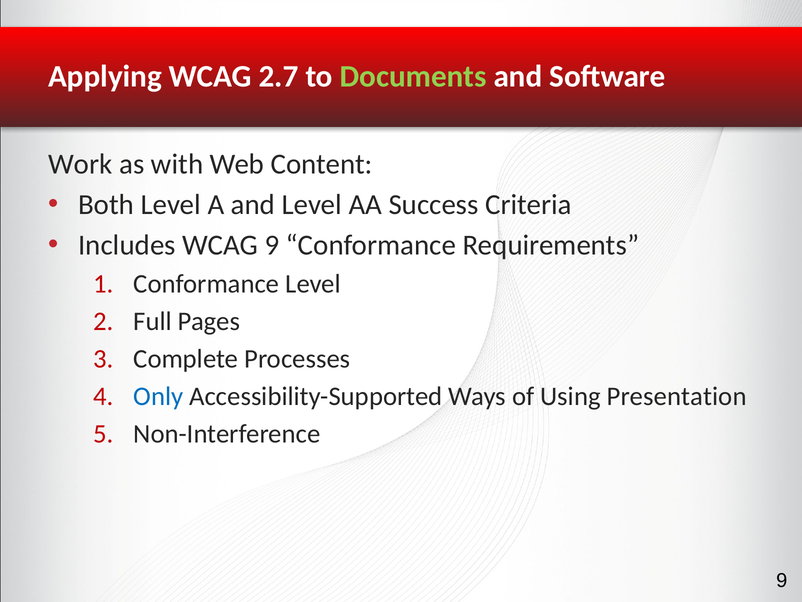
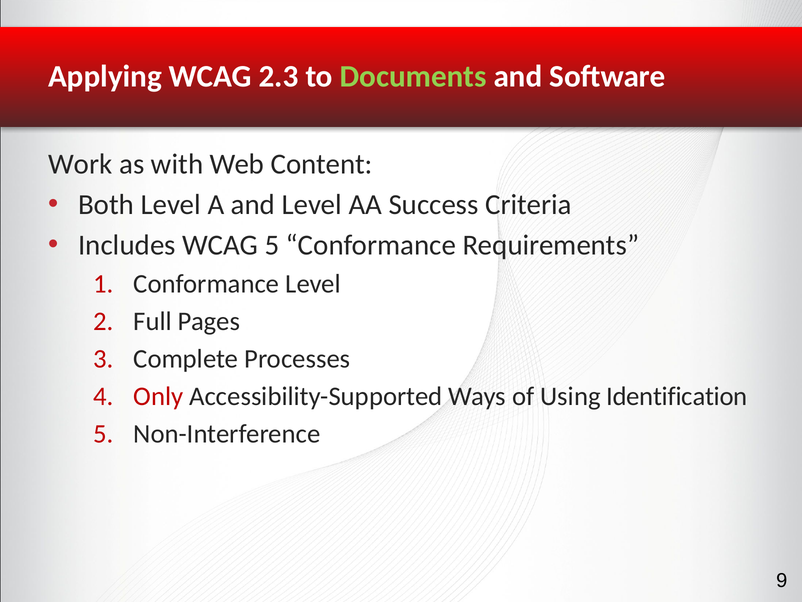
2.7: 2.7 -> 2.3
WCAG 9: 9 -> 5
Only colour: blue -> red
Presentation: Presentation -> Identification
